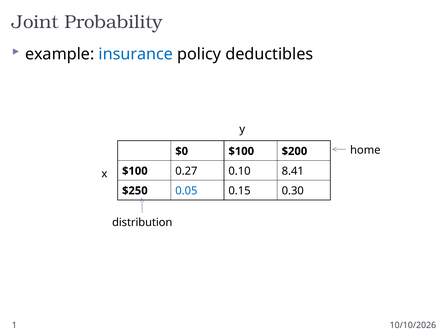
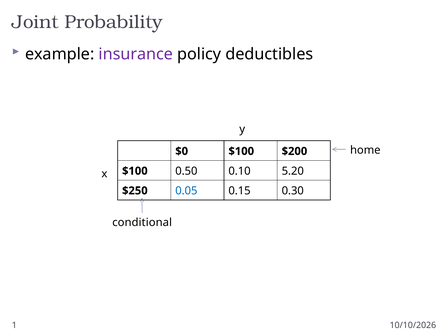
insurance colour: blue -> purple
0.27: 0.27 -> 0.50
8.41: 8.41 -> 5.20
distribution: distribution -> conditional
